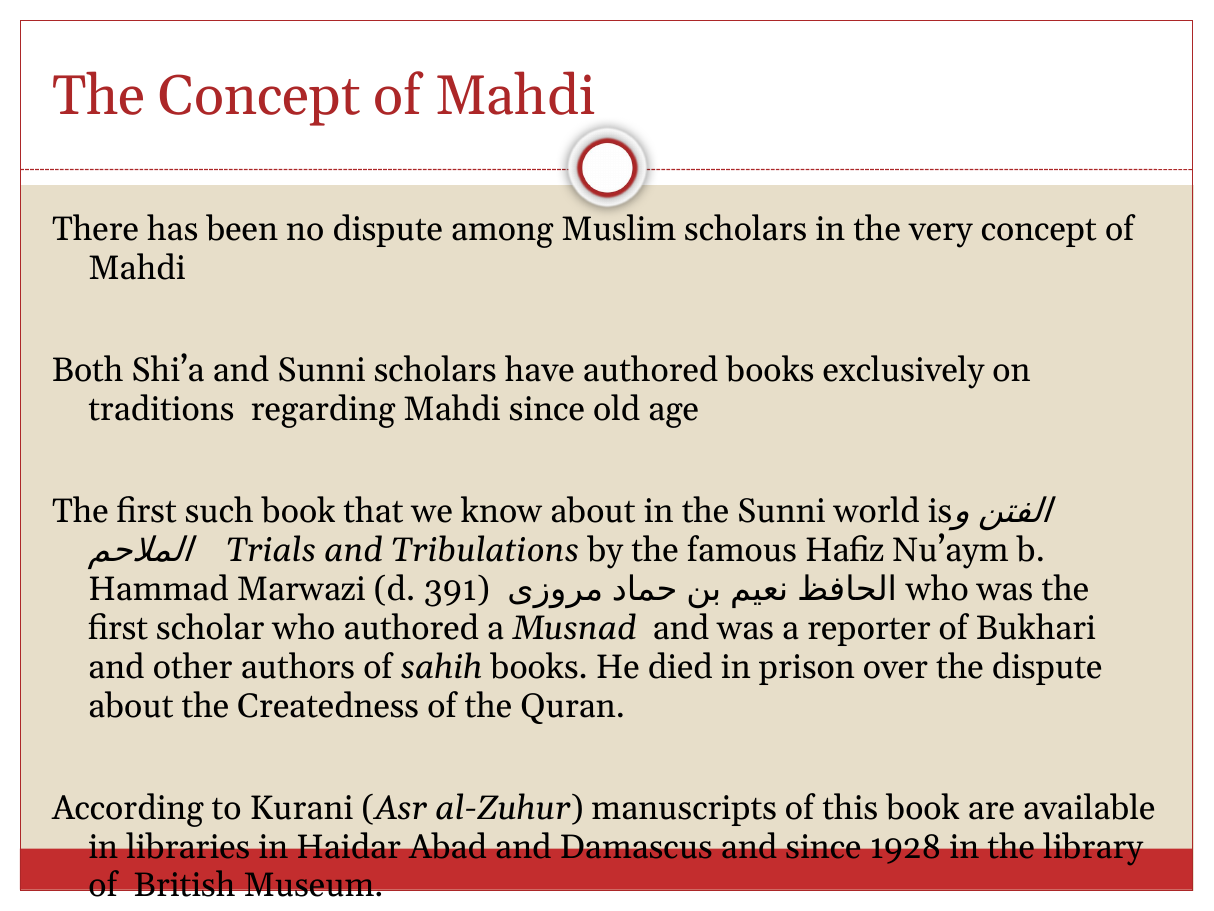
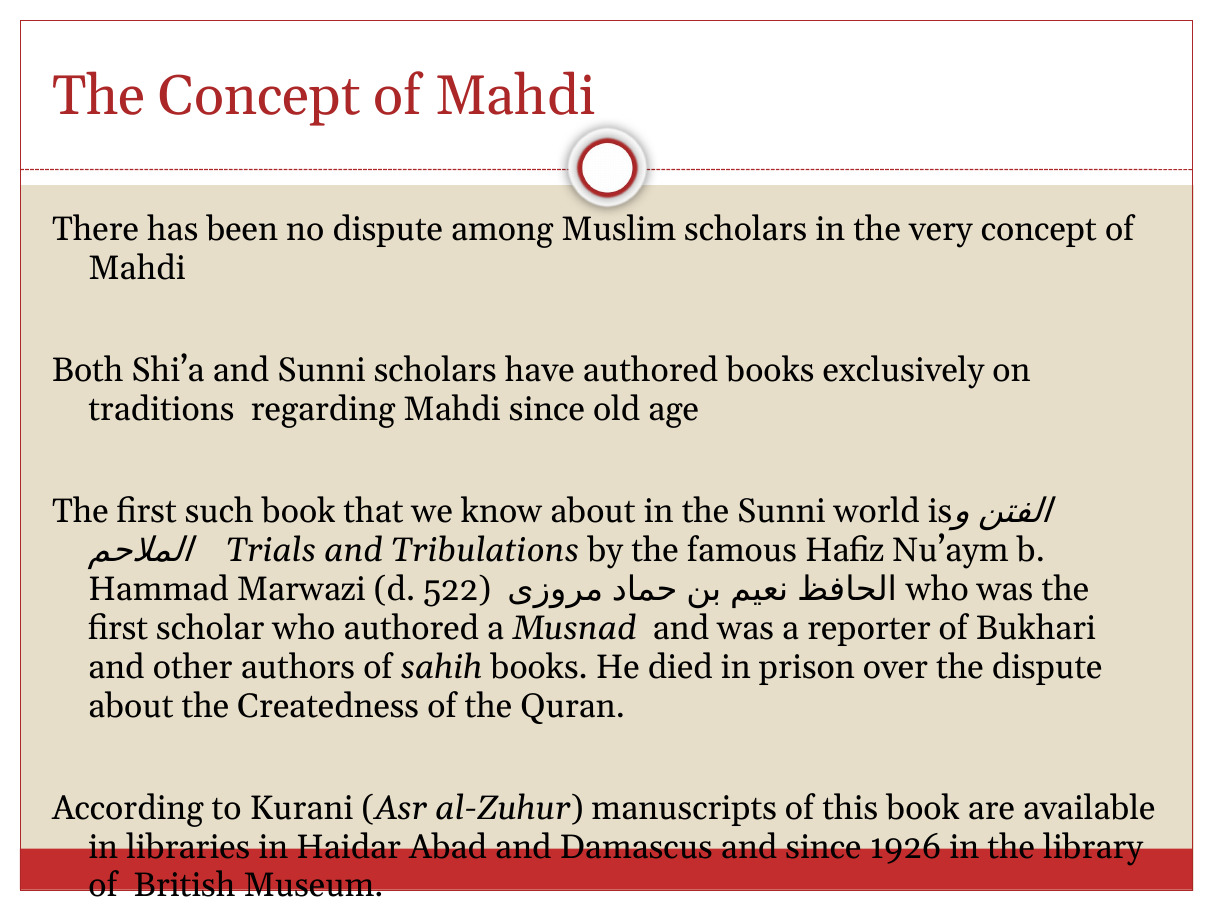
391: 391 -> 522
1928: 1928 -> 1926
